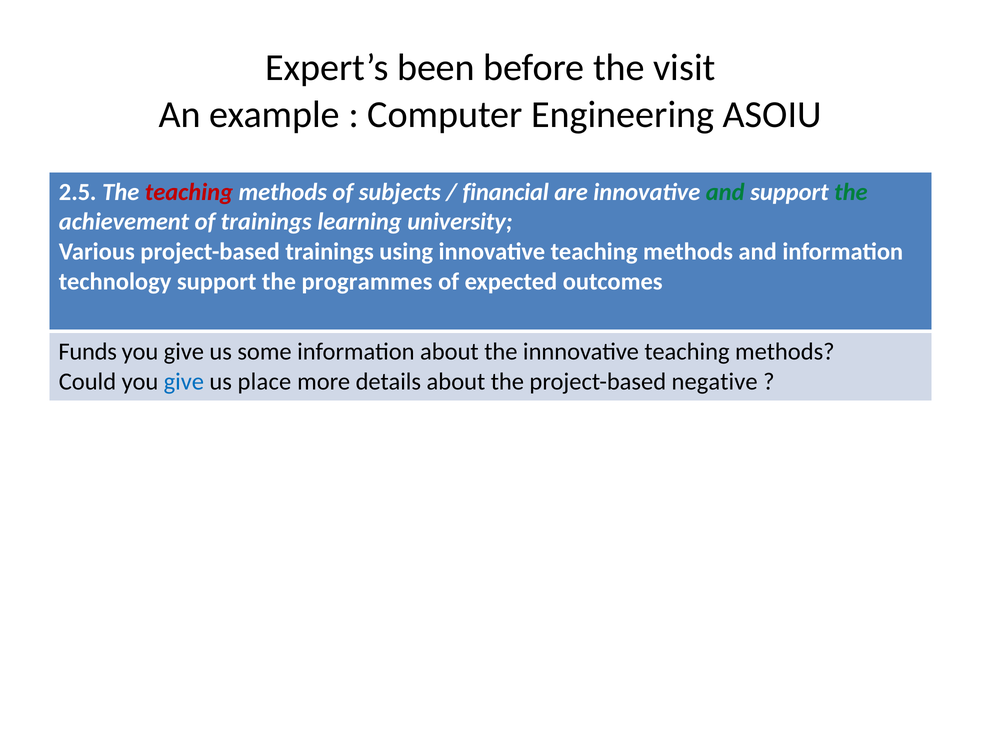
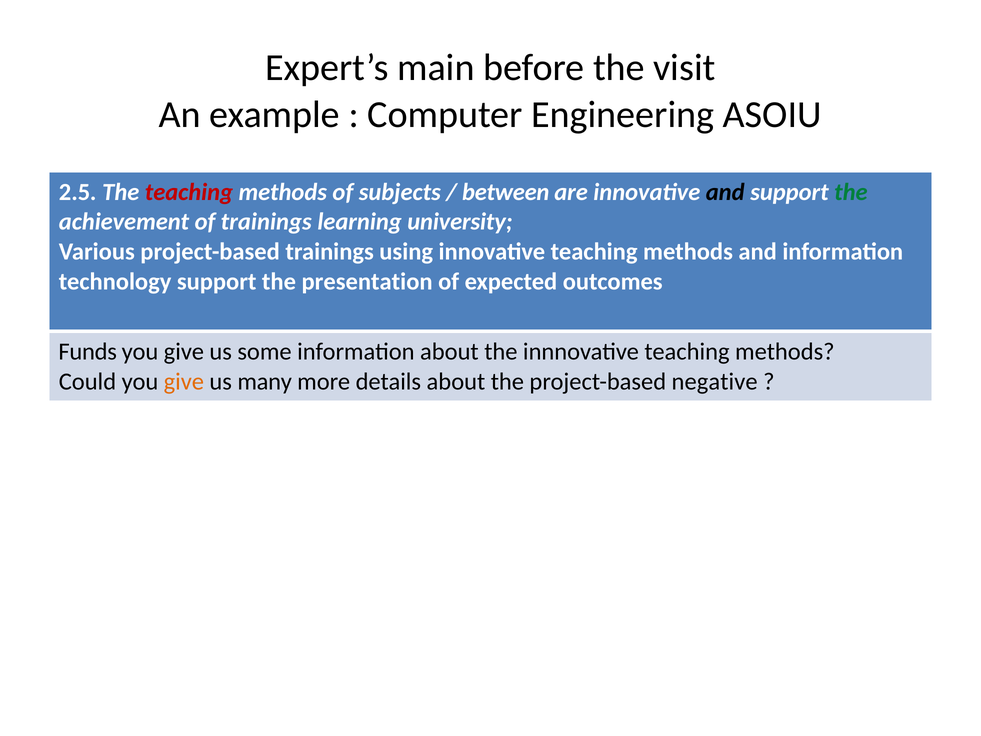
been: been -> main
financial: financial -> between
and at (725, 192) colour: green -> black
programmes: programmes -> presentation
give at (184, 381) colour: blue -> orange
place: place -> many
